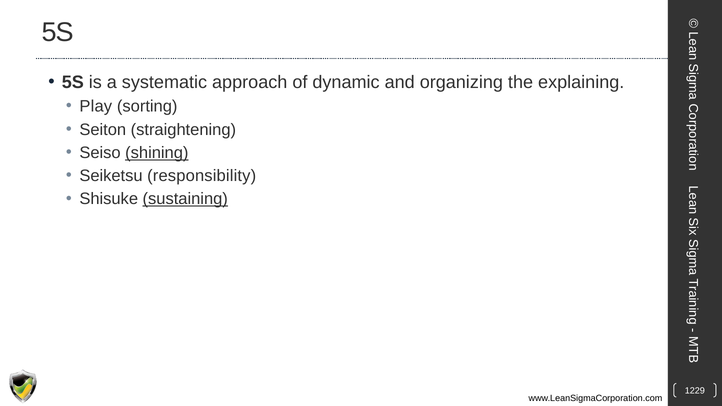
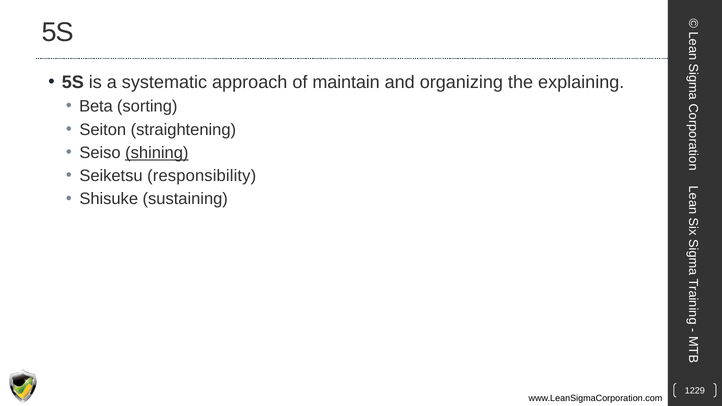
dynamic: dynamic -> maintain
Play: Play -> Beta
sustaining underline: present -> none
